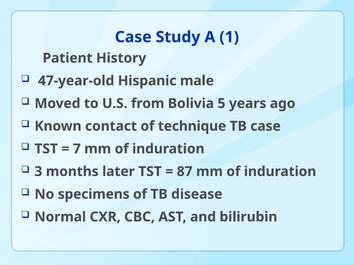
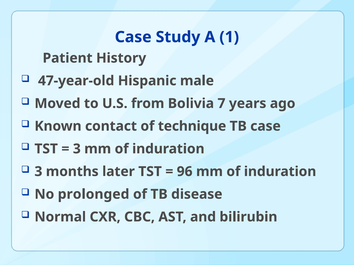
5: 5 -> 7
7 at (77, 149): 7 -> 3
87: 87 -> 96
specimens: specimens -> prolonged
